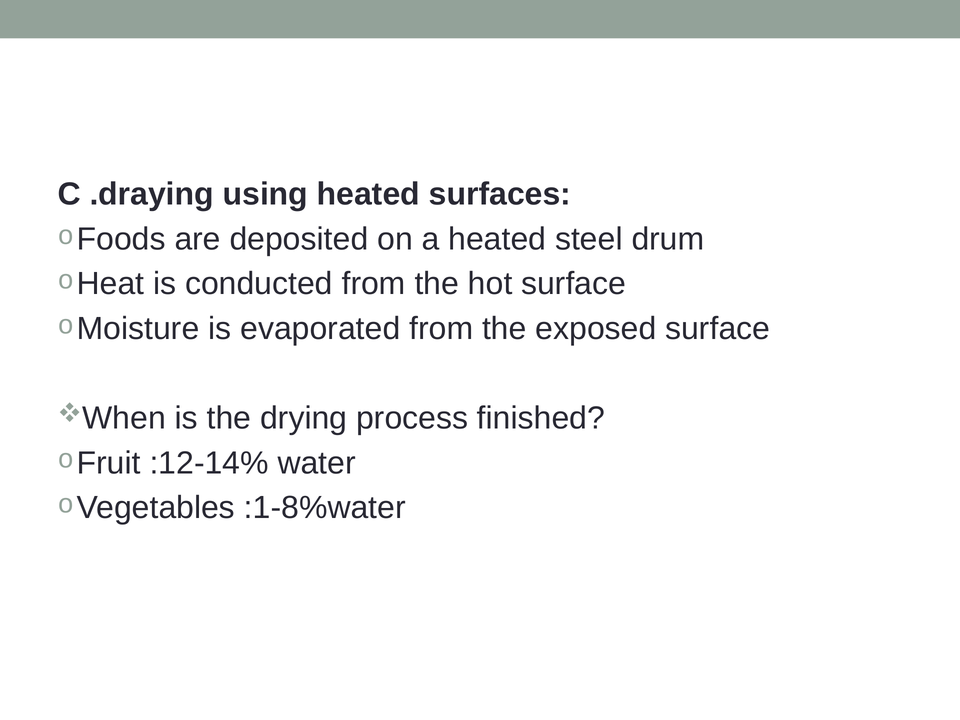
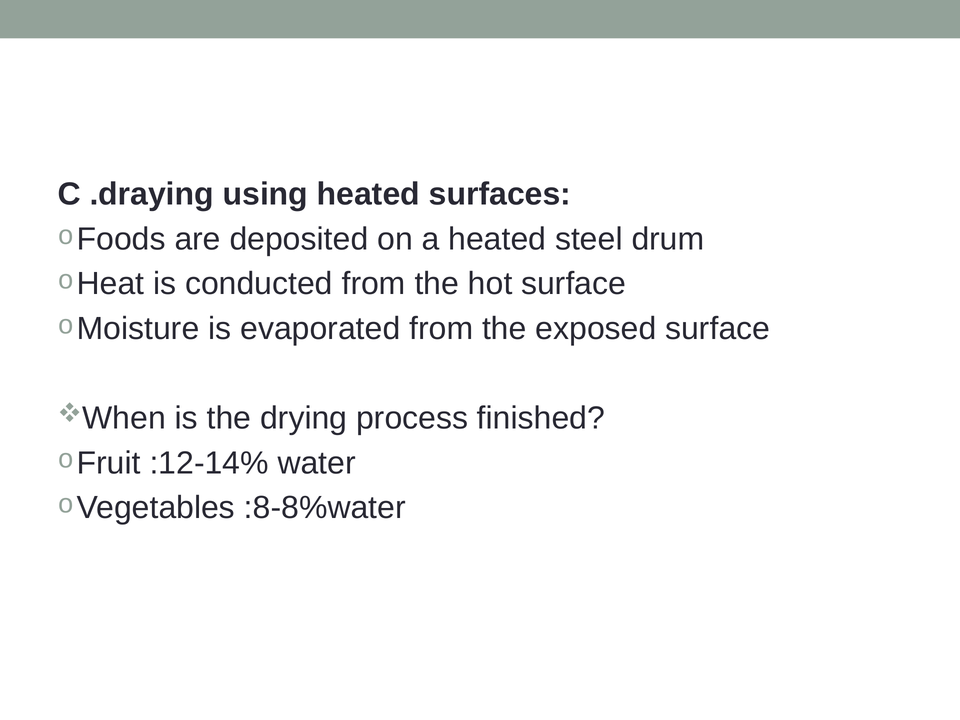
:1-8%water: :1-8%water -> :8-8%water
